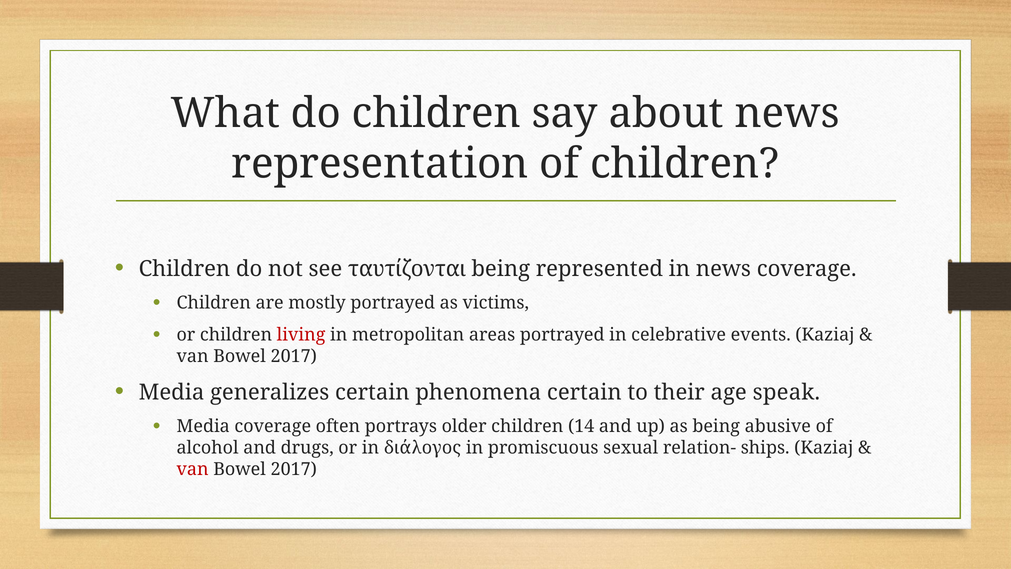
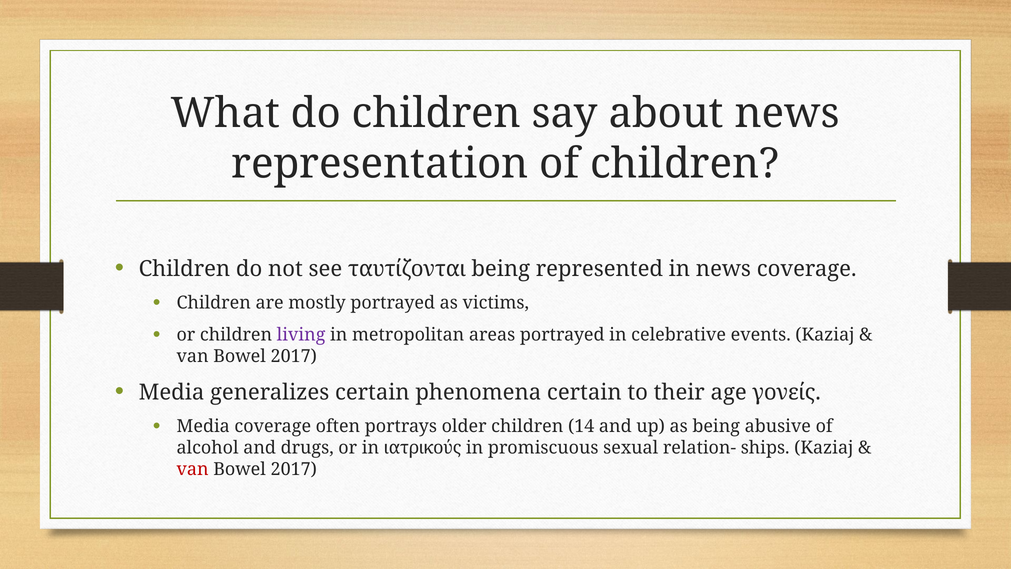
living colour: red -> purple
speak: speak -> γονείς
διάλογος: διάλογος -> ιατρικούς
